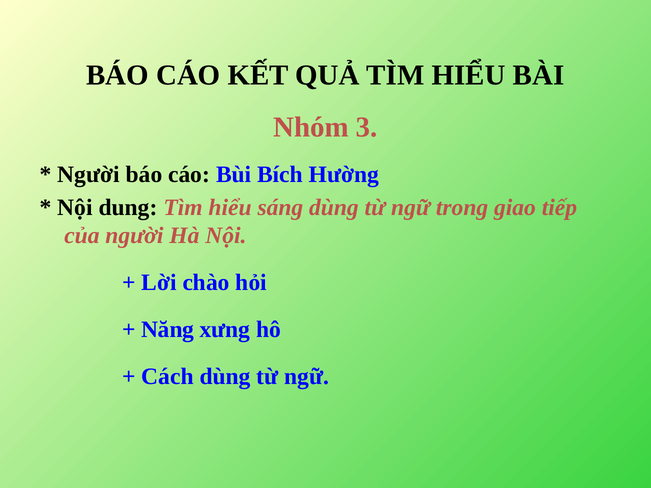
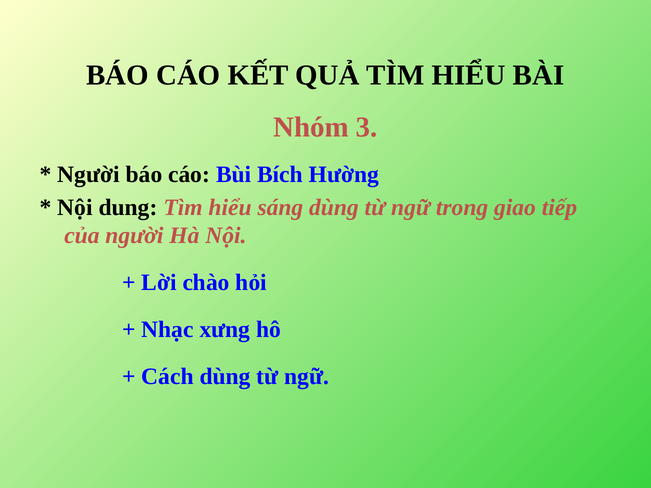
Năng: Năng -> Nhạc
